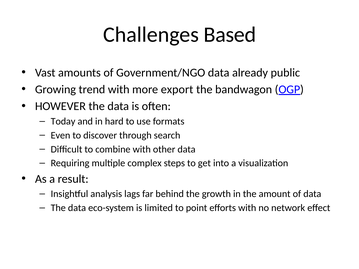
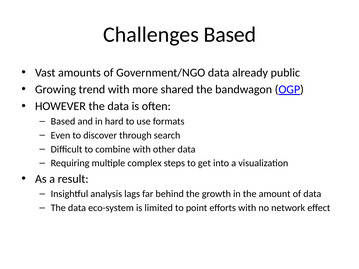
export: export -> shared
Today at (63, 121): Today -> Based
